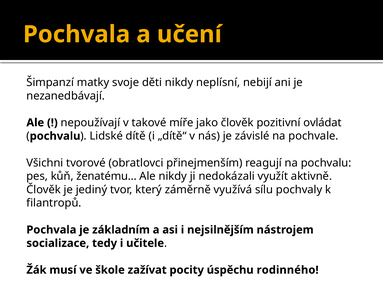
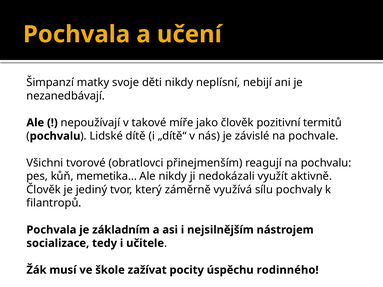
ovládat: ovládat -> termitů
ženatému…: ženatému… -> memetika…
